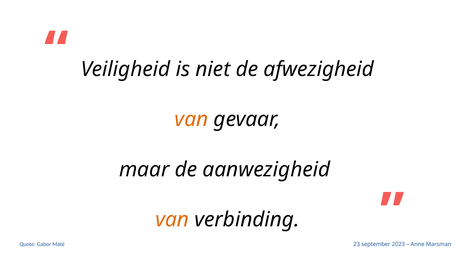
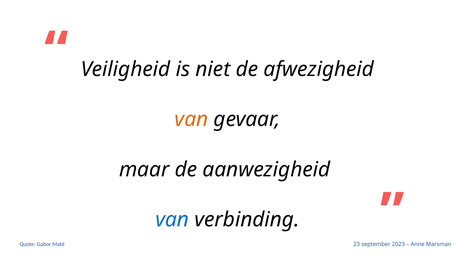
van at (172, 219) colour: orange -> blue
